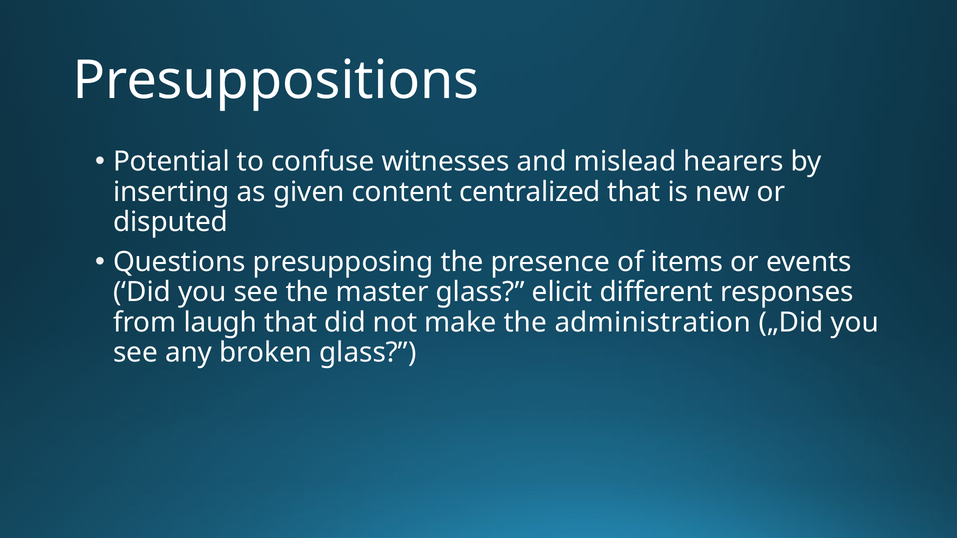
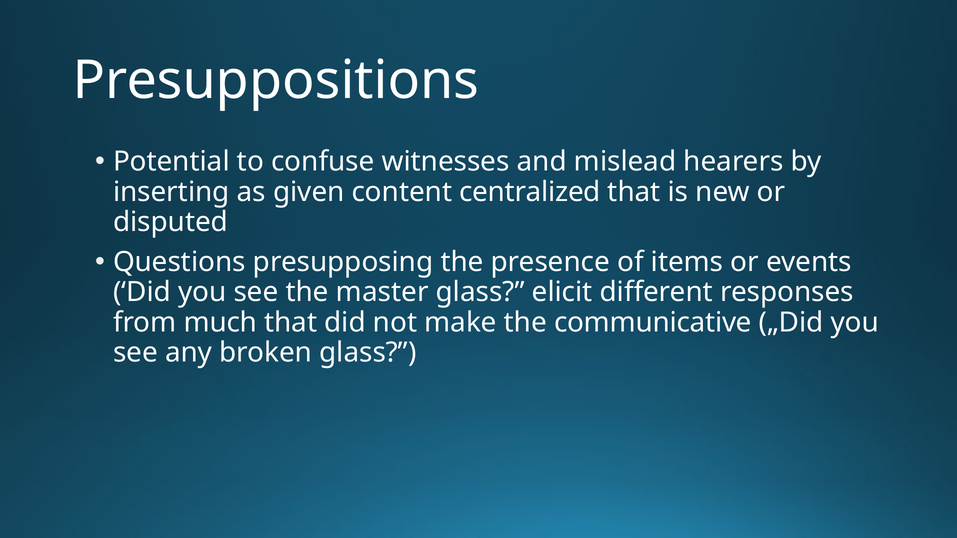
laugh: laugh -> much
administration: administration -> communicative
